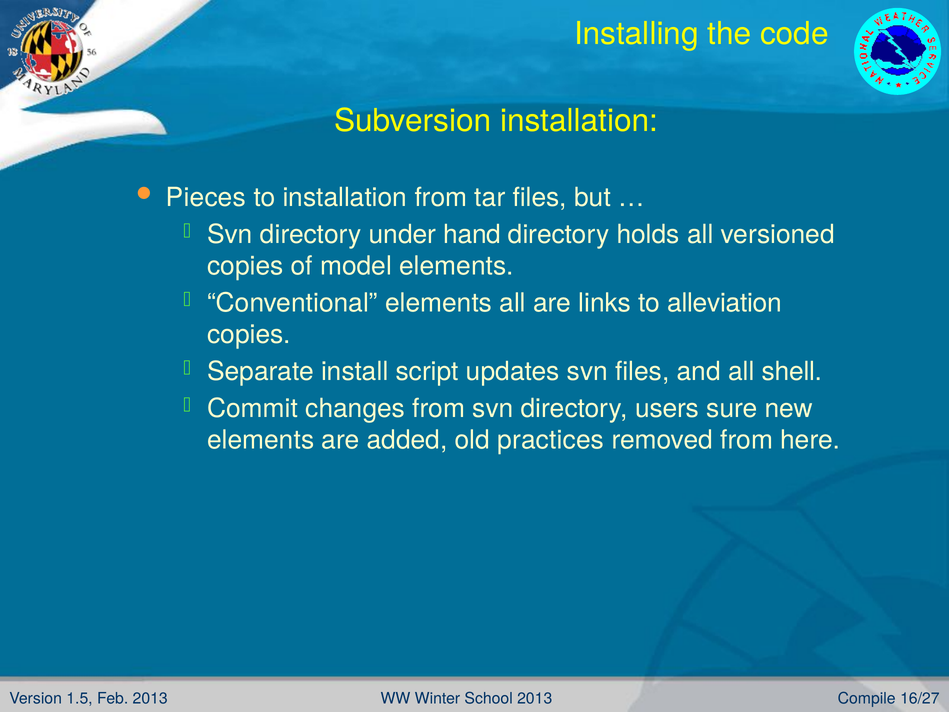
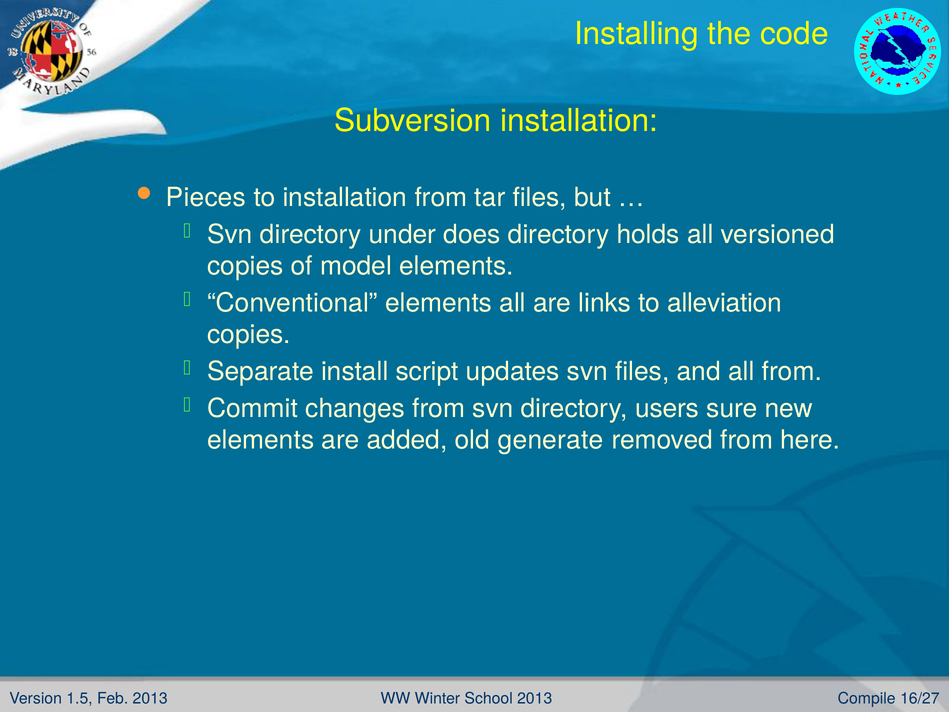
hand: hand -> does
all shell: shell -> from
practices: practices -> generate
